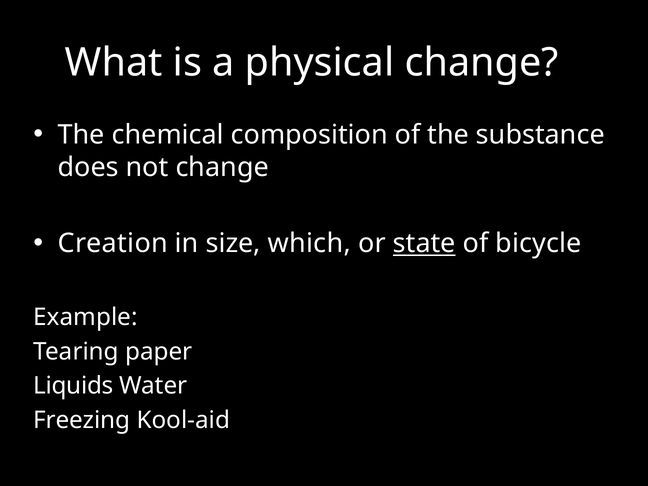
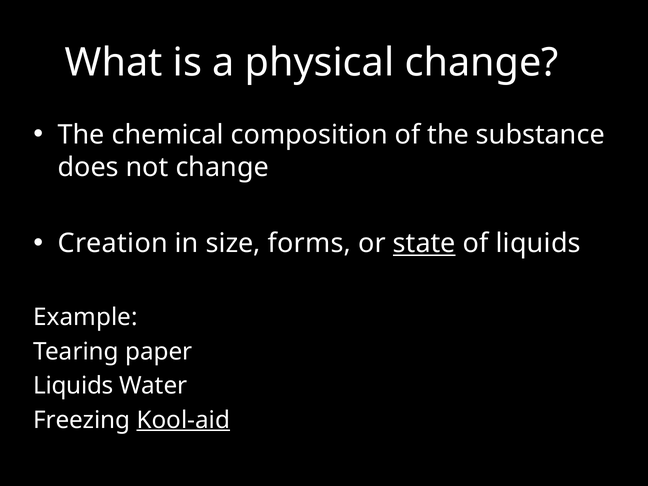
which: which -> forms
of bicycle: bicycle -> liquids
Kool-aid underline: none -> present
